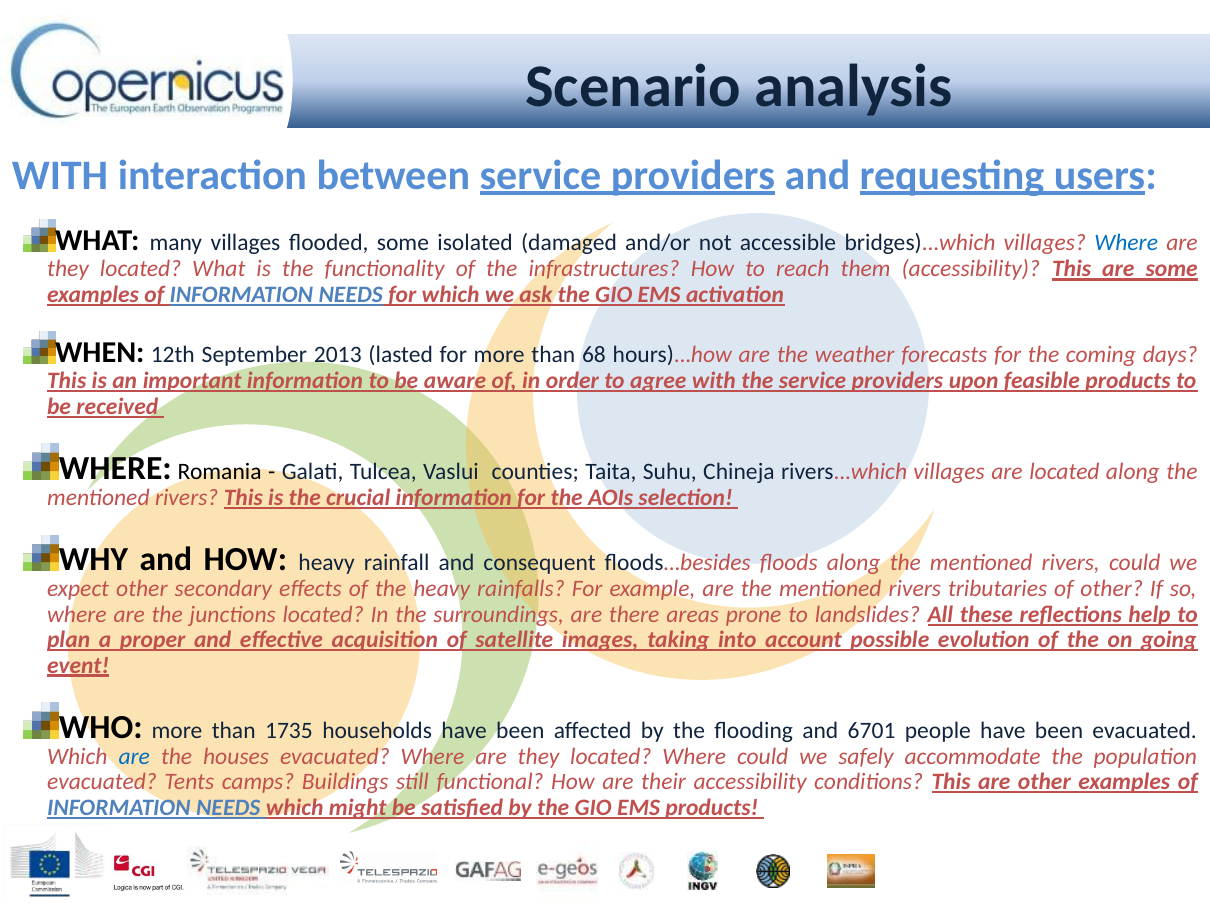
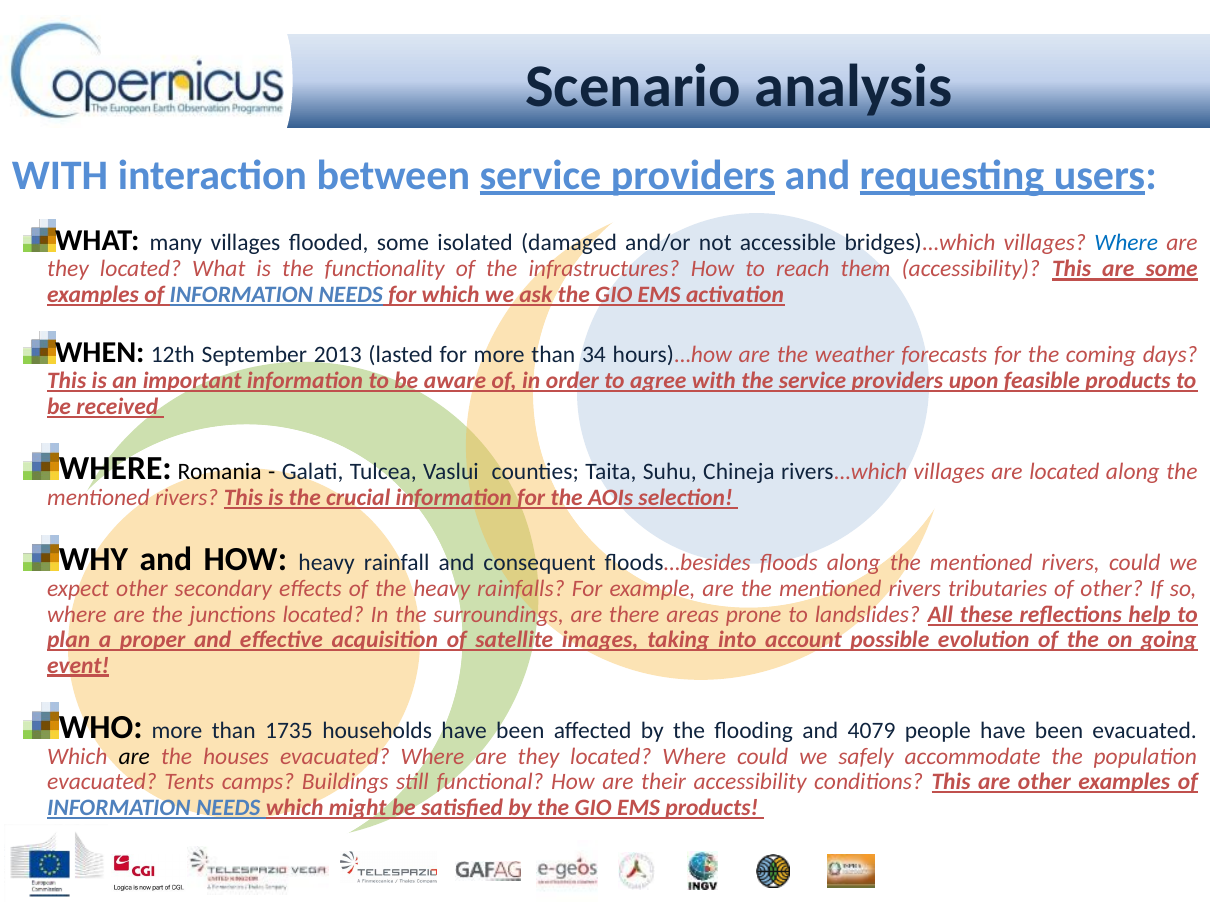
68: 68 -> 34
6701: 6701 -> 4079
are at (134, 757) colour: blue -> black
